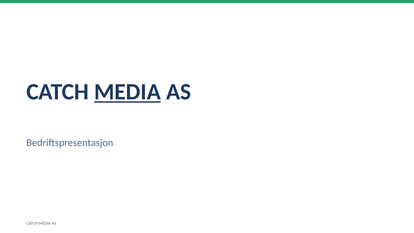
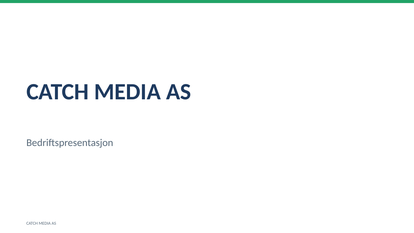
MEDIA at (128, 92) underline: present -> none
